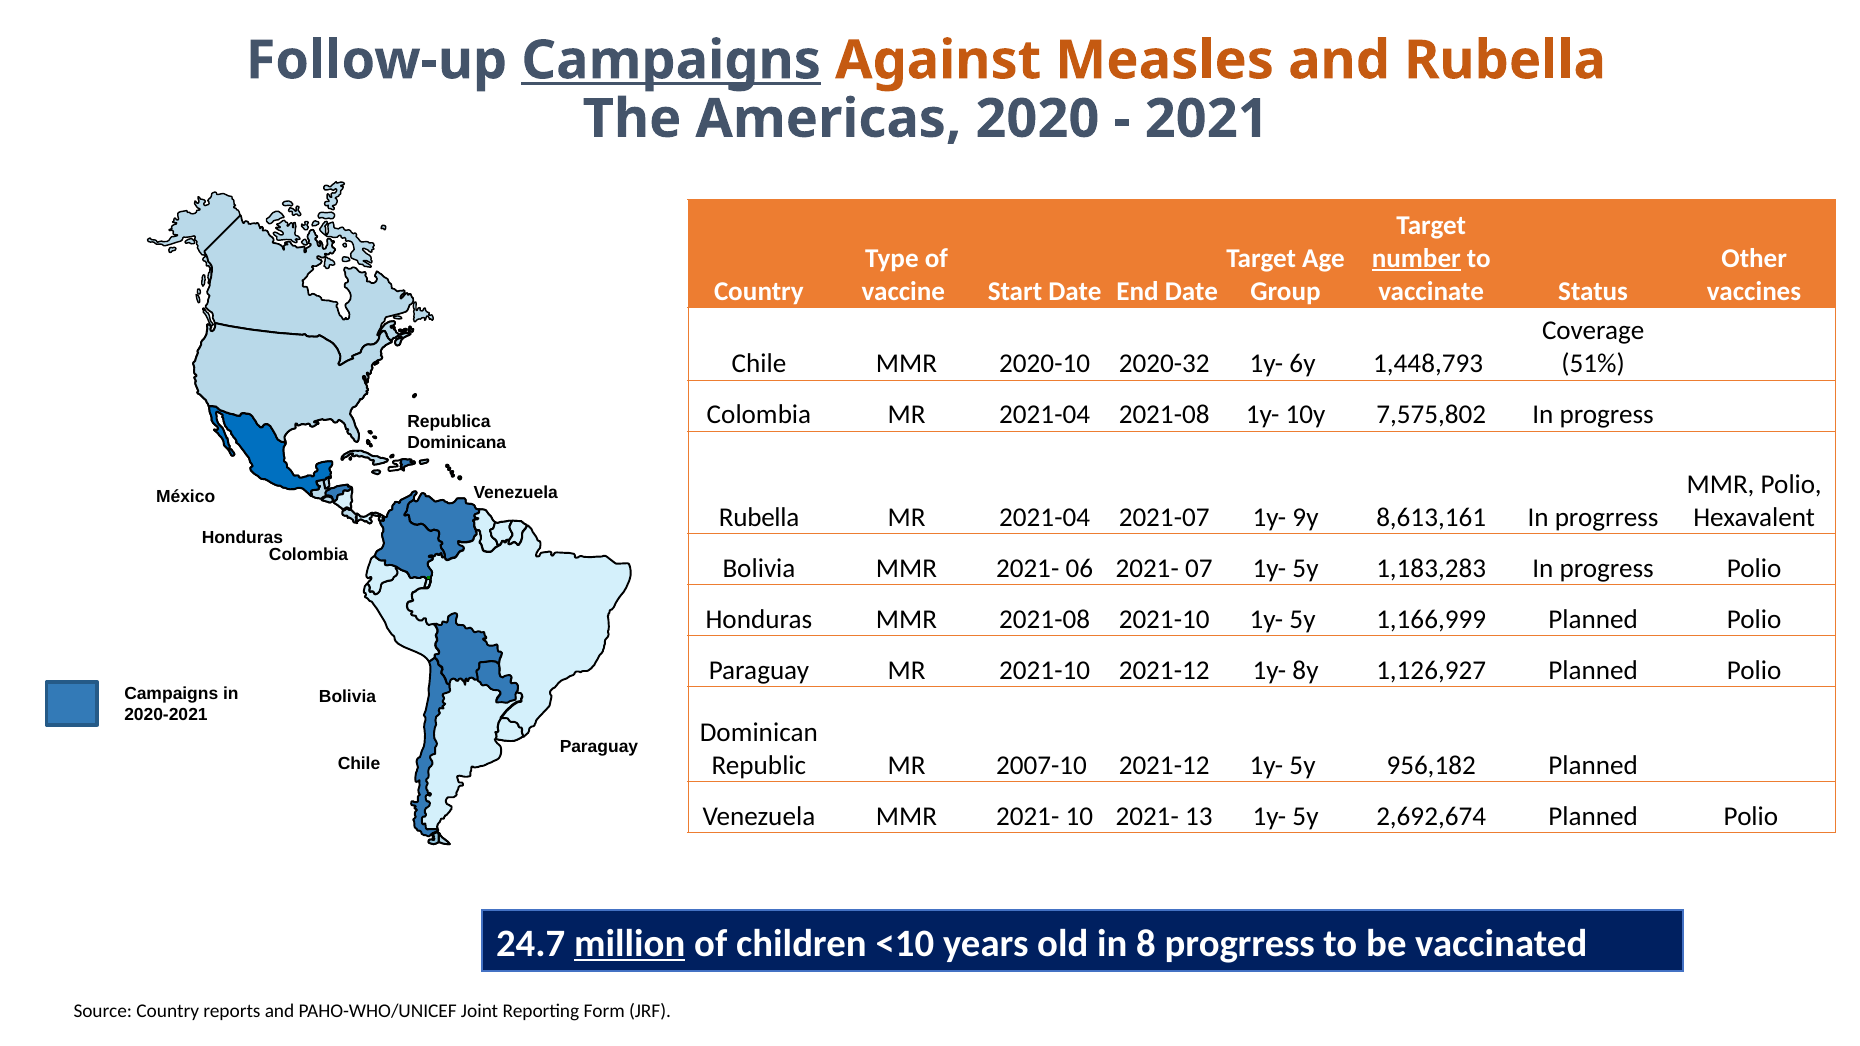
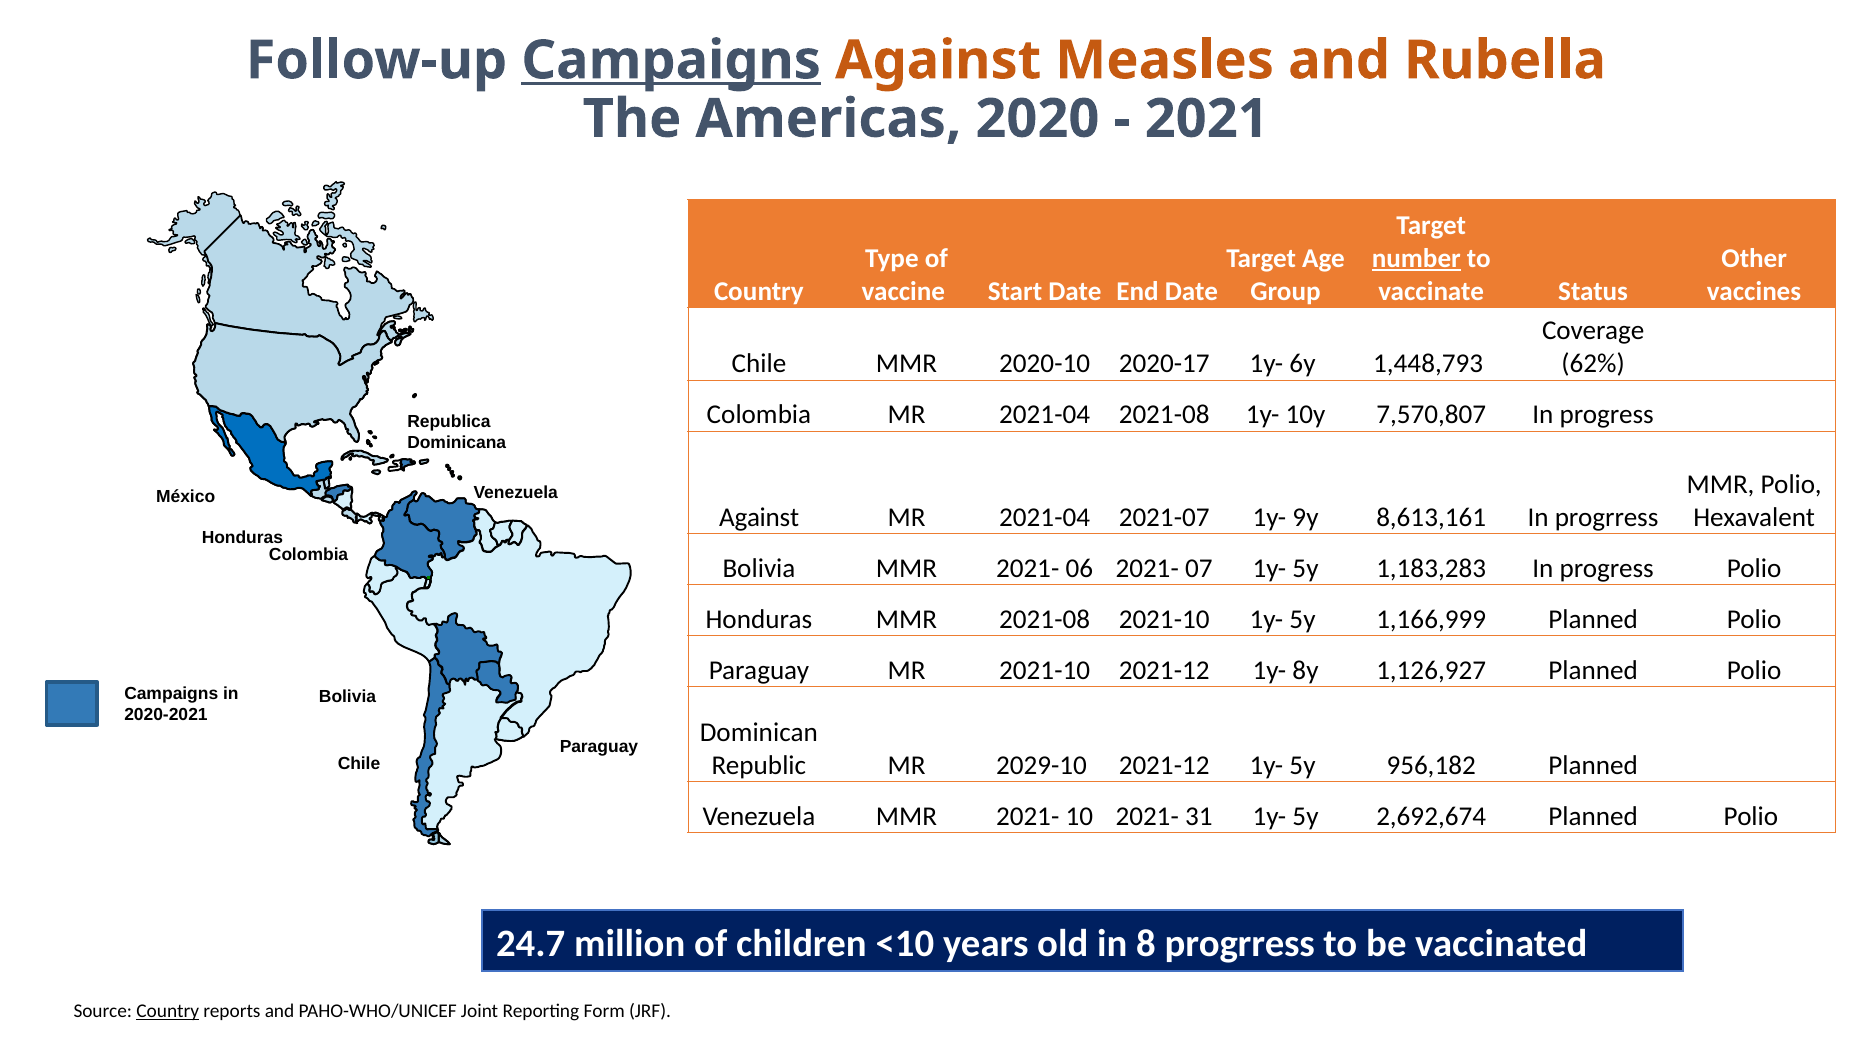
2020-32: 2020-32 -> 2020-17
51%: 51% -> 62%
7,575,802: 7,575,802 -> 7,570,807
Rubella at (759, 517): Rubella -> Against
2007-10: 2007-10 -> 2029-10
13: 13 -> 31
million underline: present -> none
Country at (168, 1011) underline: none -> present
